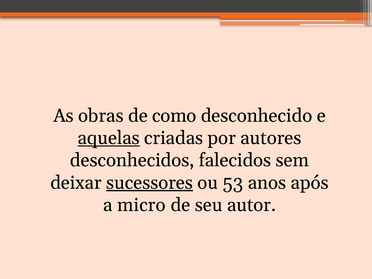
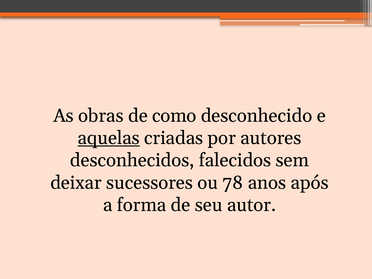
sucessores underline: present -> none
53: 53 -> 78
micro: micro -> forma
